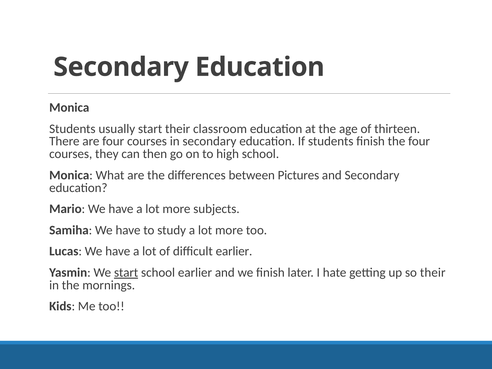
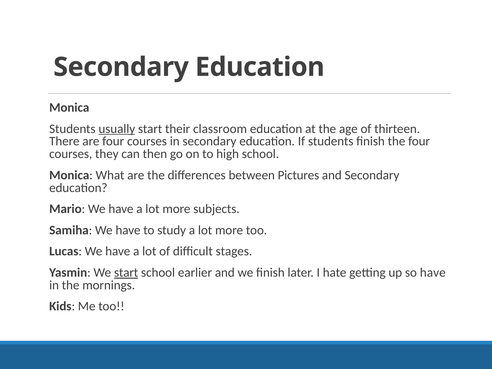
usually underline: none -> present
difficult earlier: earlier -> stages
so their: their -> have
